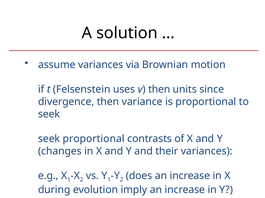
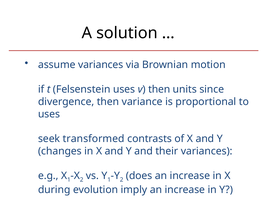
seek at (49, 114): seek -> uses
seek proportional: proportional -> transformed
